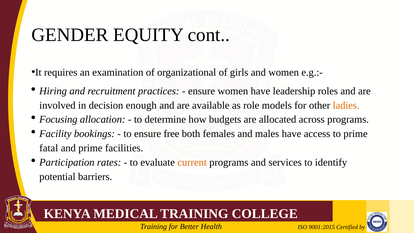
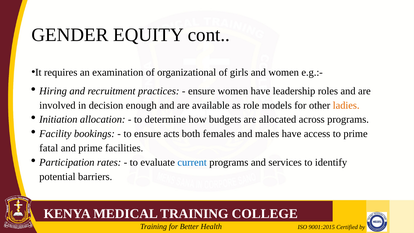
Focusing: Focusing -> Initiation
free: free -> acts
current colour: orange -> blue
